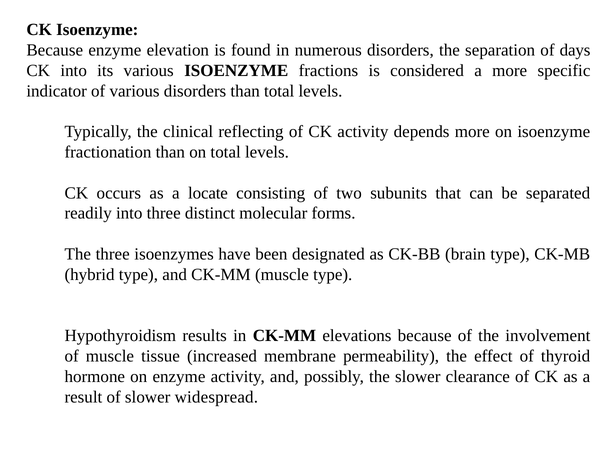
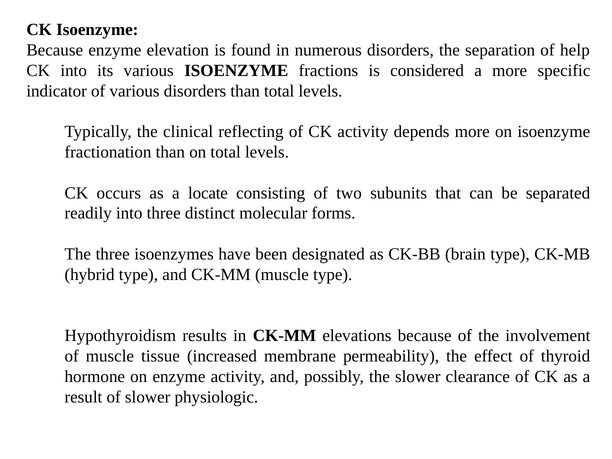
days: days -> help
widespread: widespread -> physiologic
